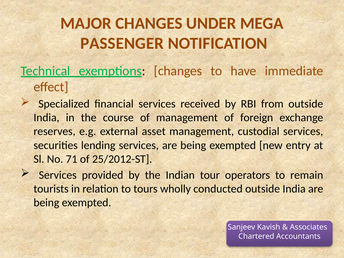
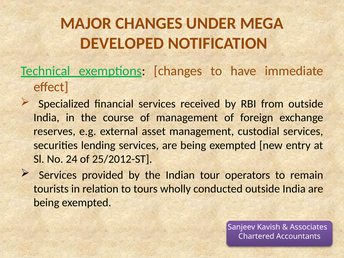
PASSENGER: PASSENGER -> DEVELOPED
71: 71 -> 24
